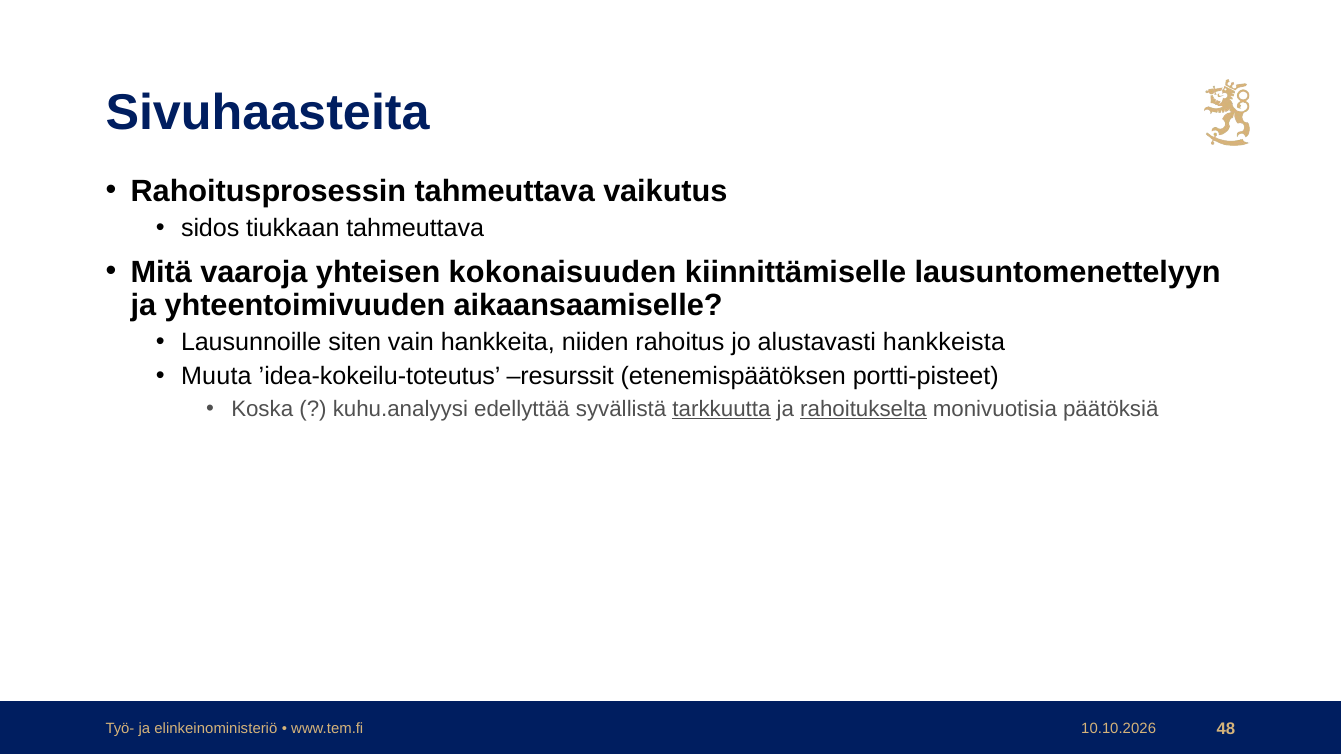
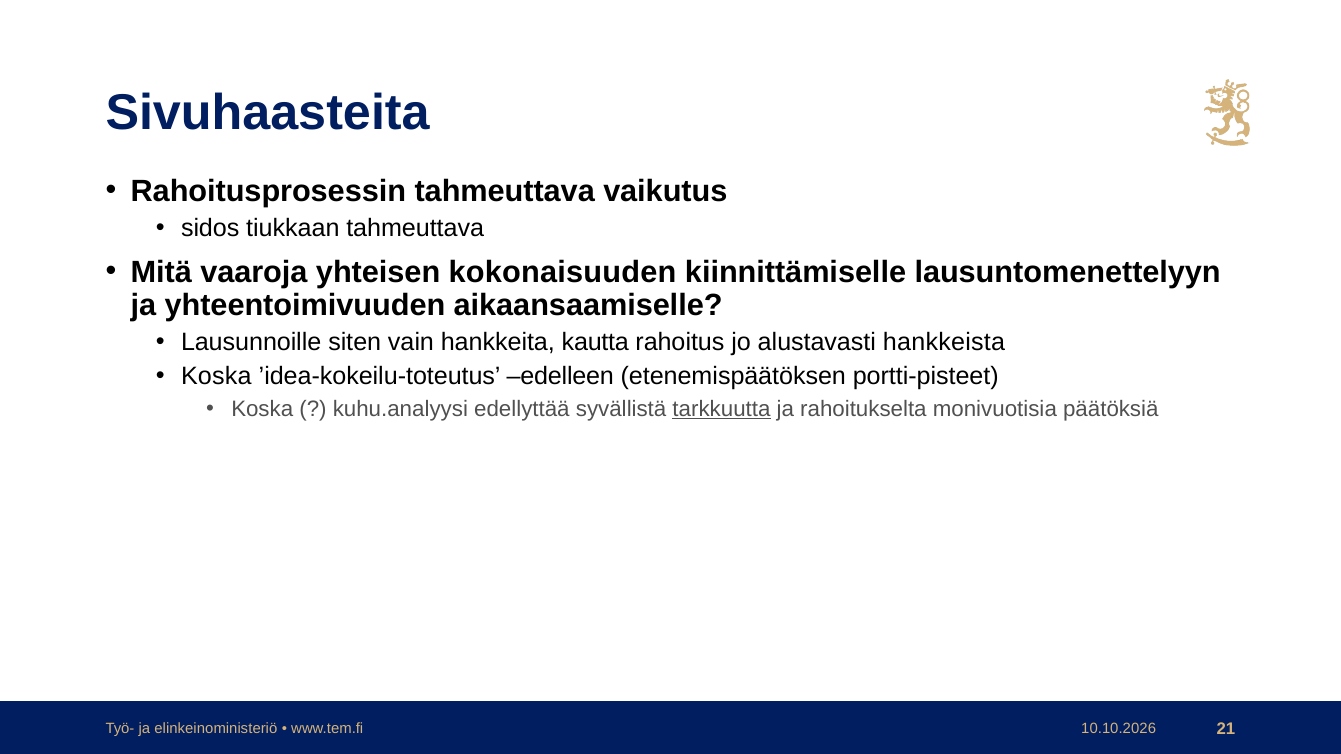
niiden: niiden -> kautta
Muuta at (216, 377): Muuta -> Koska
resurssit: resurssit -> edelleen
rahoitukselta underline: present -> none
48: 48 -> 21
